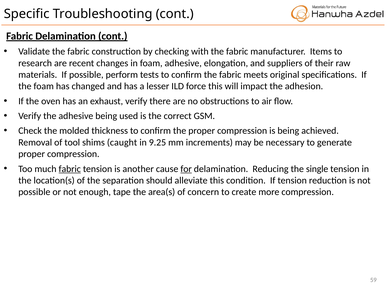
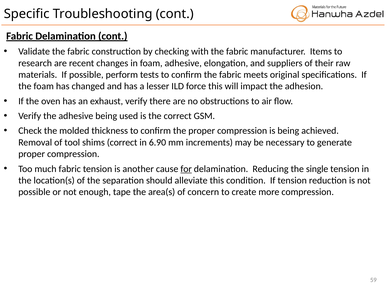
shims caught: caught -> correct
9.25: 9.25 -> 6.90
fabric at (70, 169) underline: present -> none
